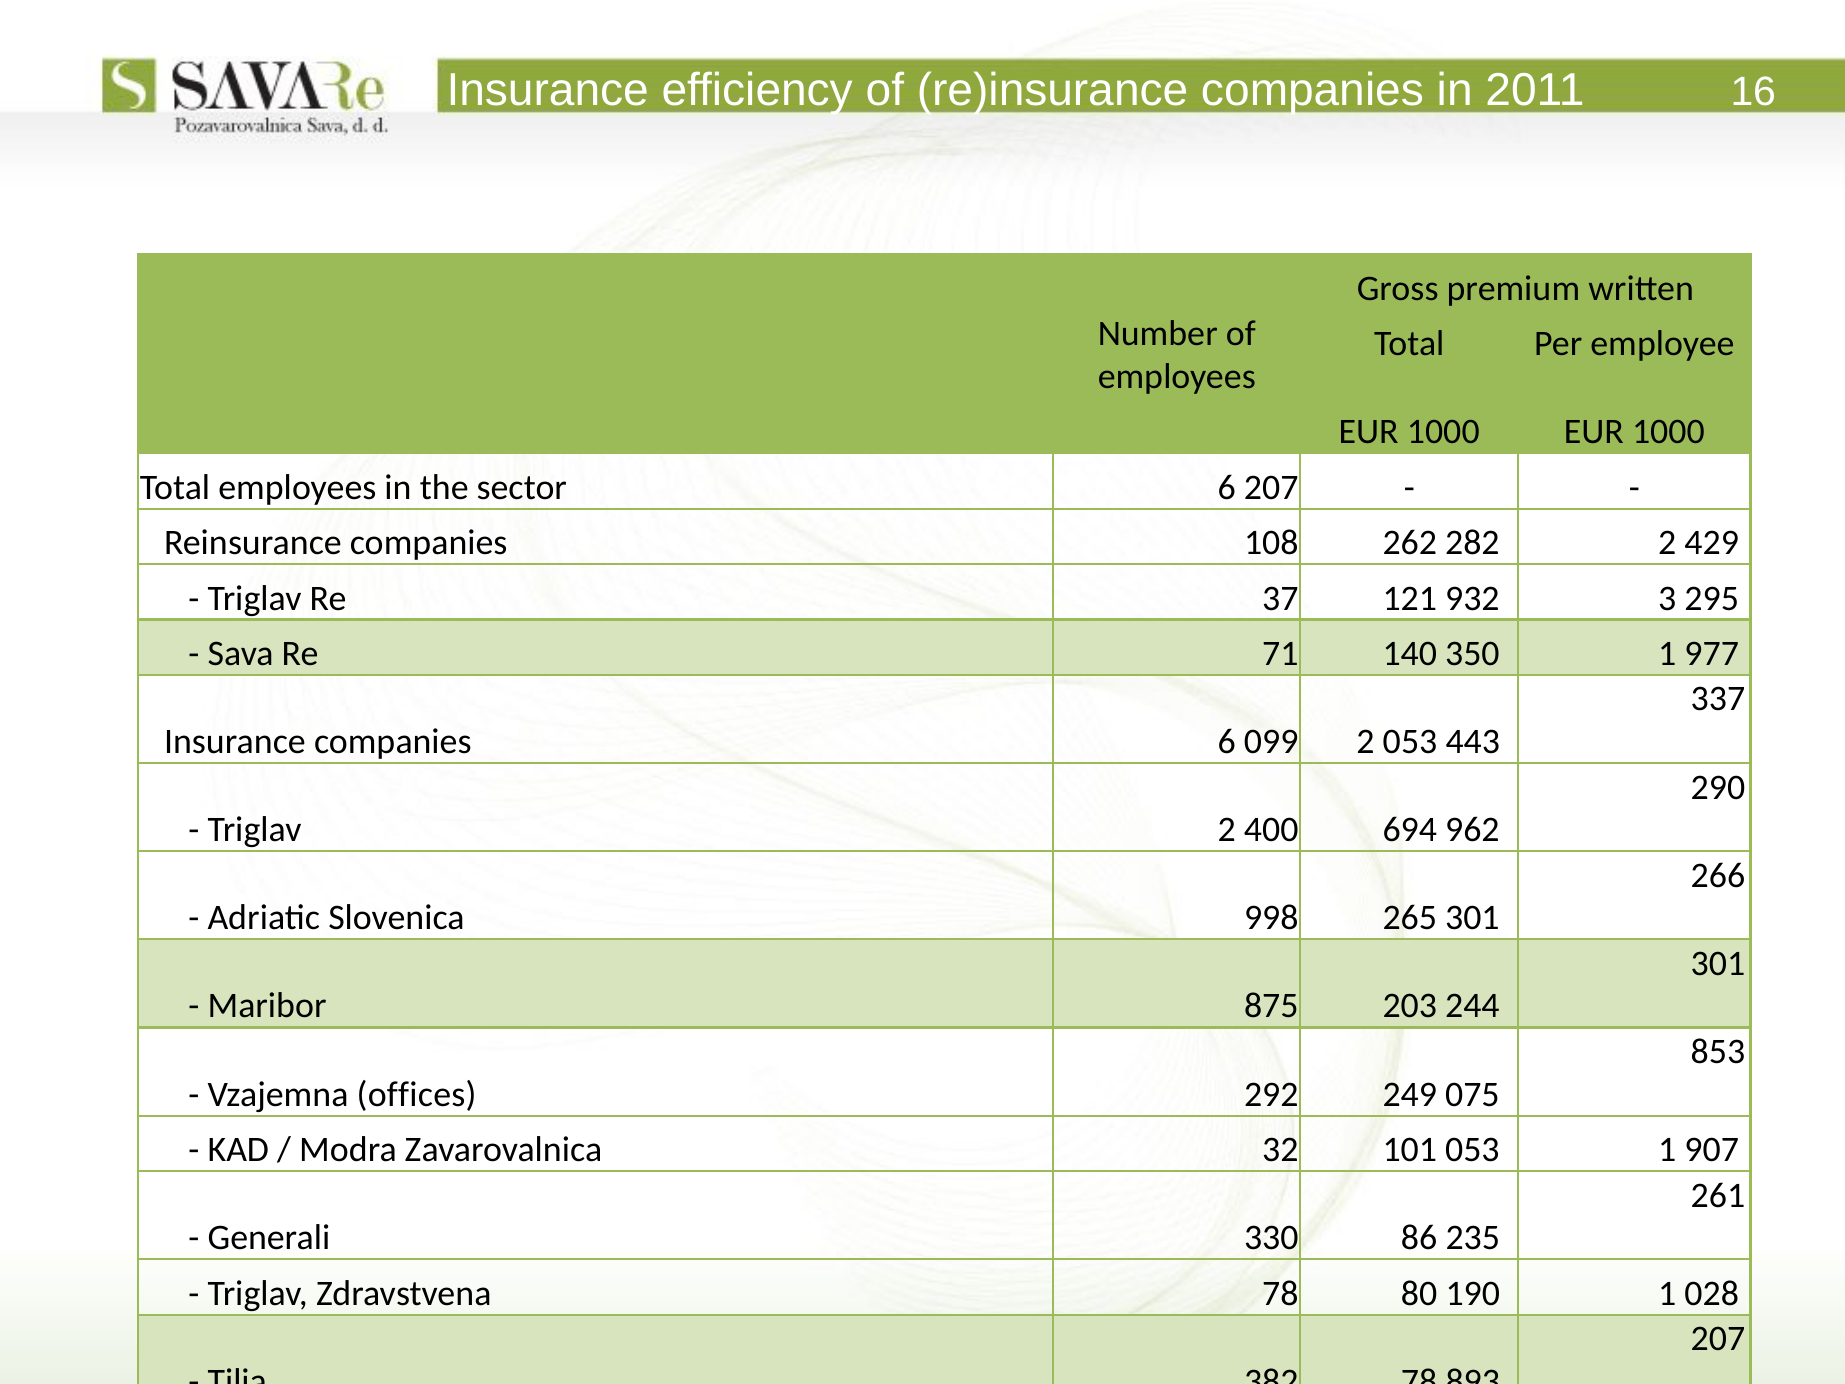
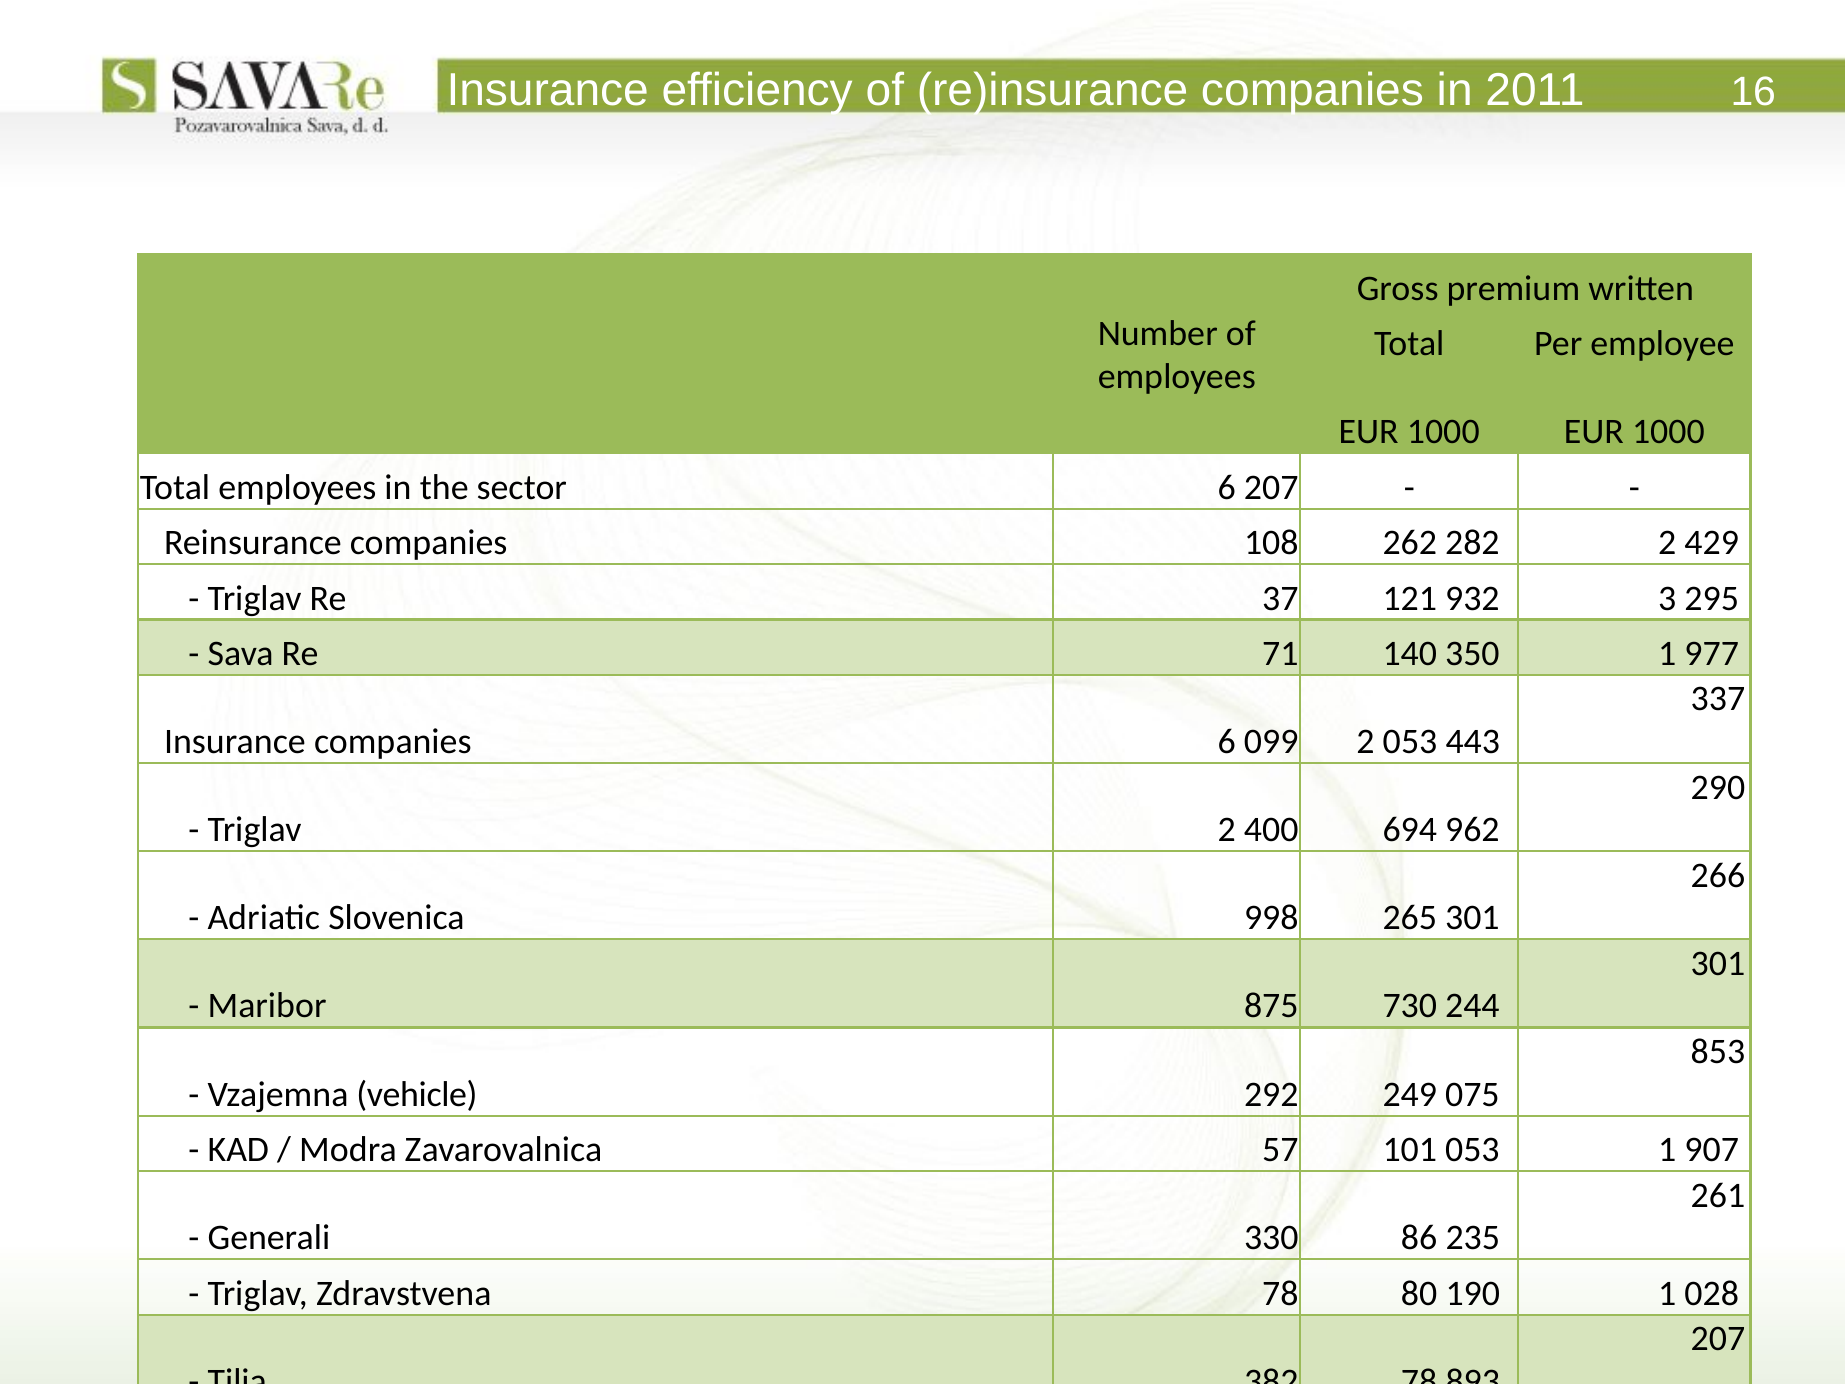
203: 203 -> 730
offices: offices -> vehicle
32: 32 -> 57
